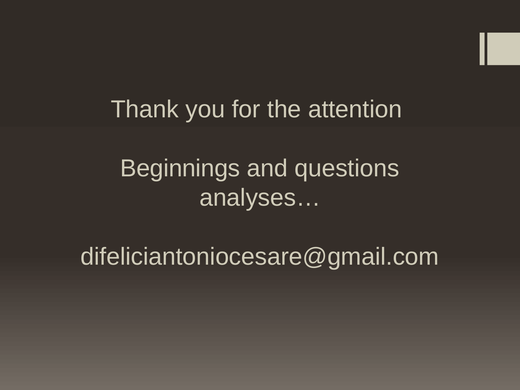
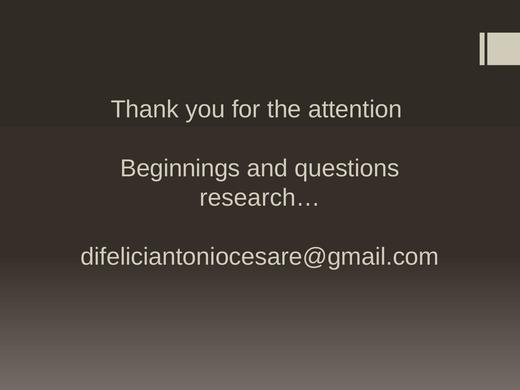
analyses…: analyses… -> research…
